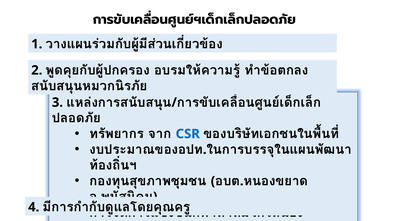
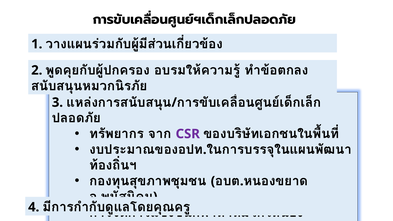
CSR colour: blue -> purple
